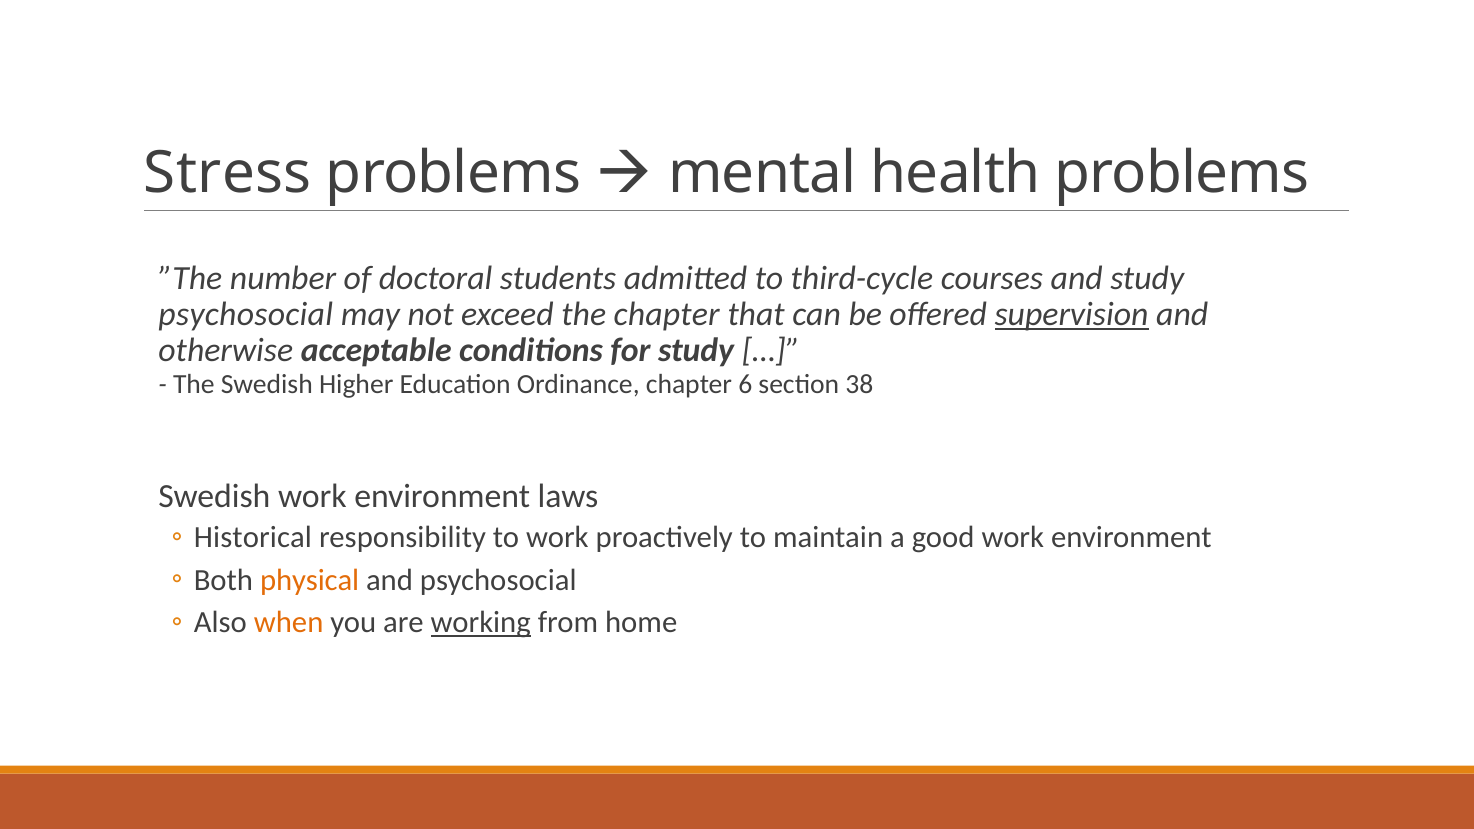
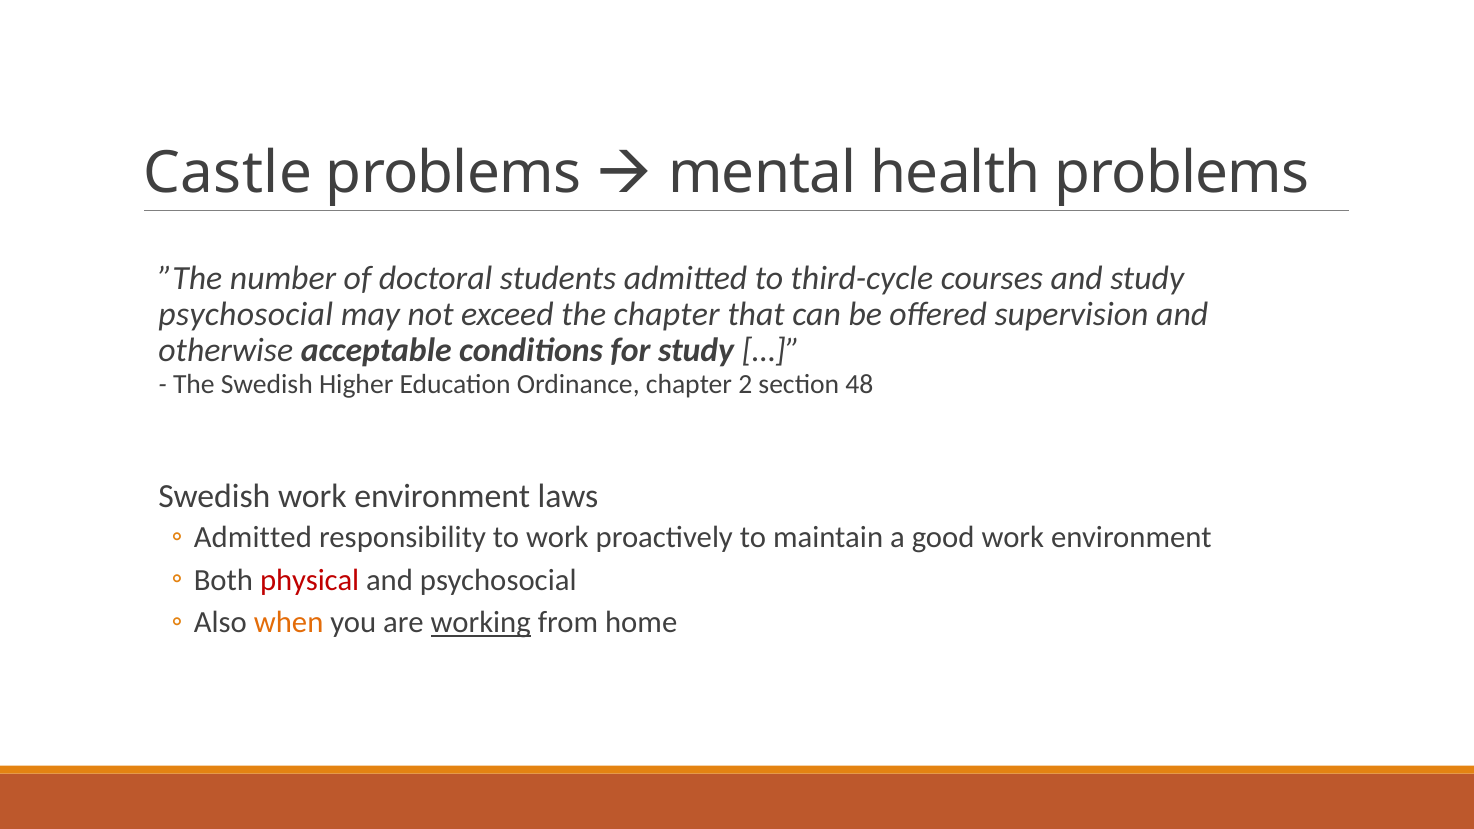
Stress: Stress -> Castle
supervision underline: present -> none
6: 6 -> 2
38: 38 -> 48
Historical at (253, 538): Historical -> Admitted
physical colour: orange -> red
